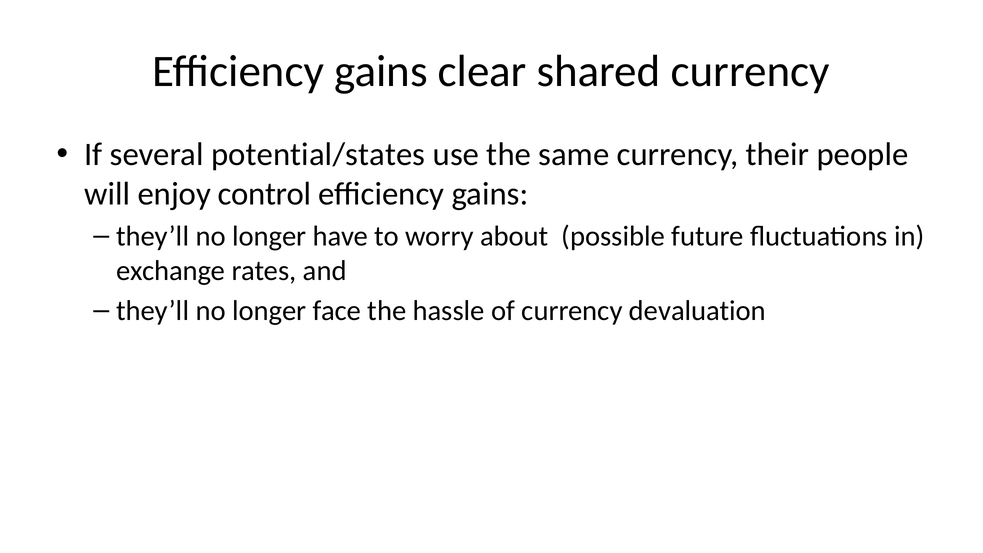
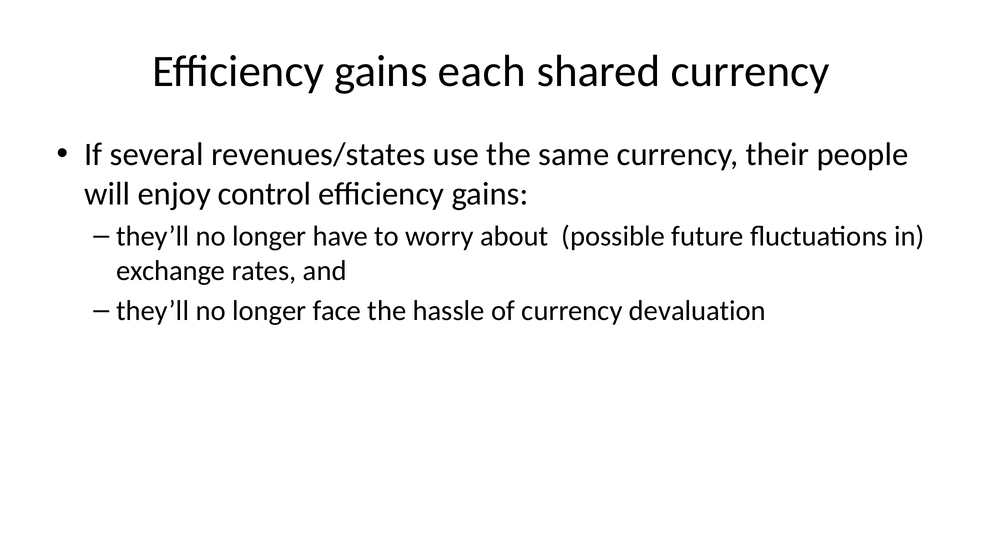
clear: clear -> each
potential/states: potential/states -> revenues/states
